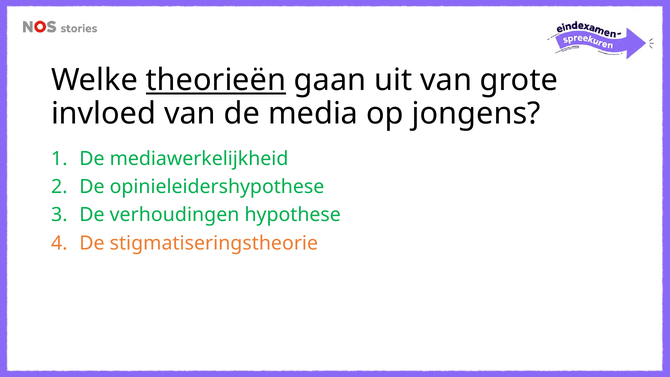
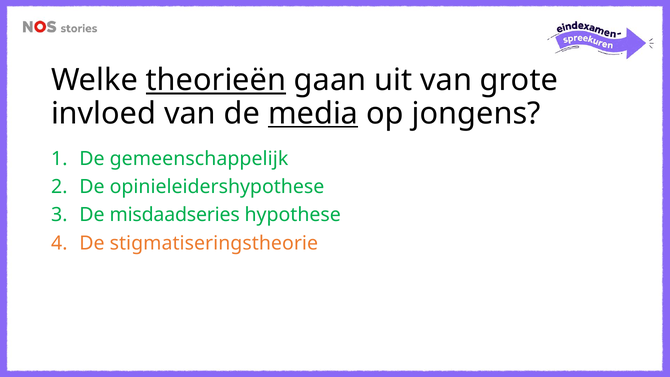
media underline: none -> present
mediawerkelijkheid: mediawerkelijkheid -> gemeenschappelijk
verhoudingen: verhoudingen -> misdaadseries
